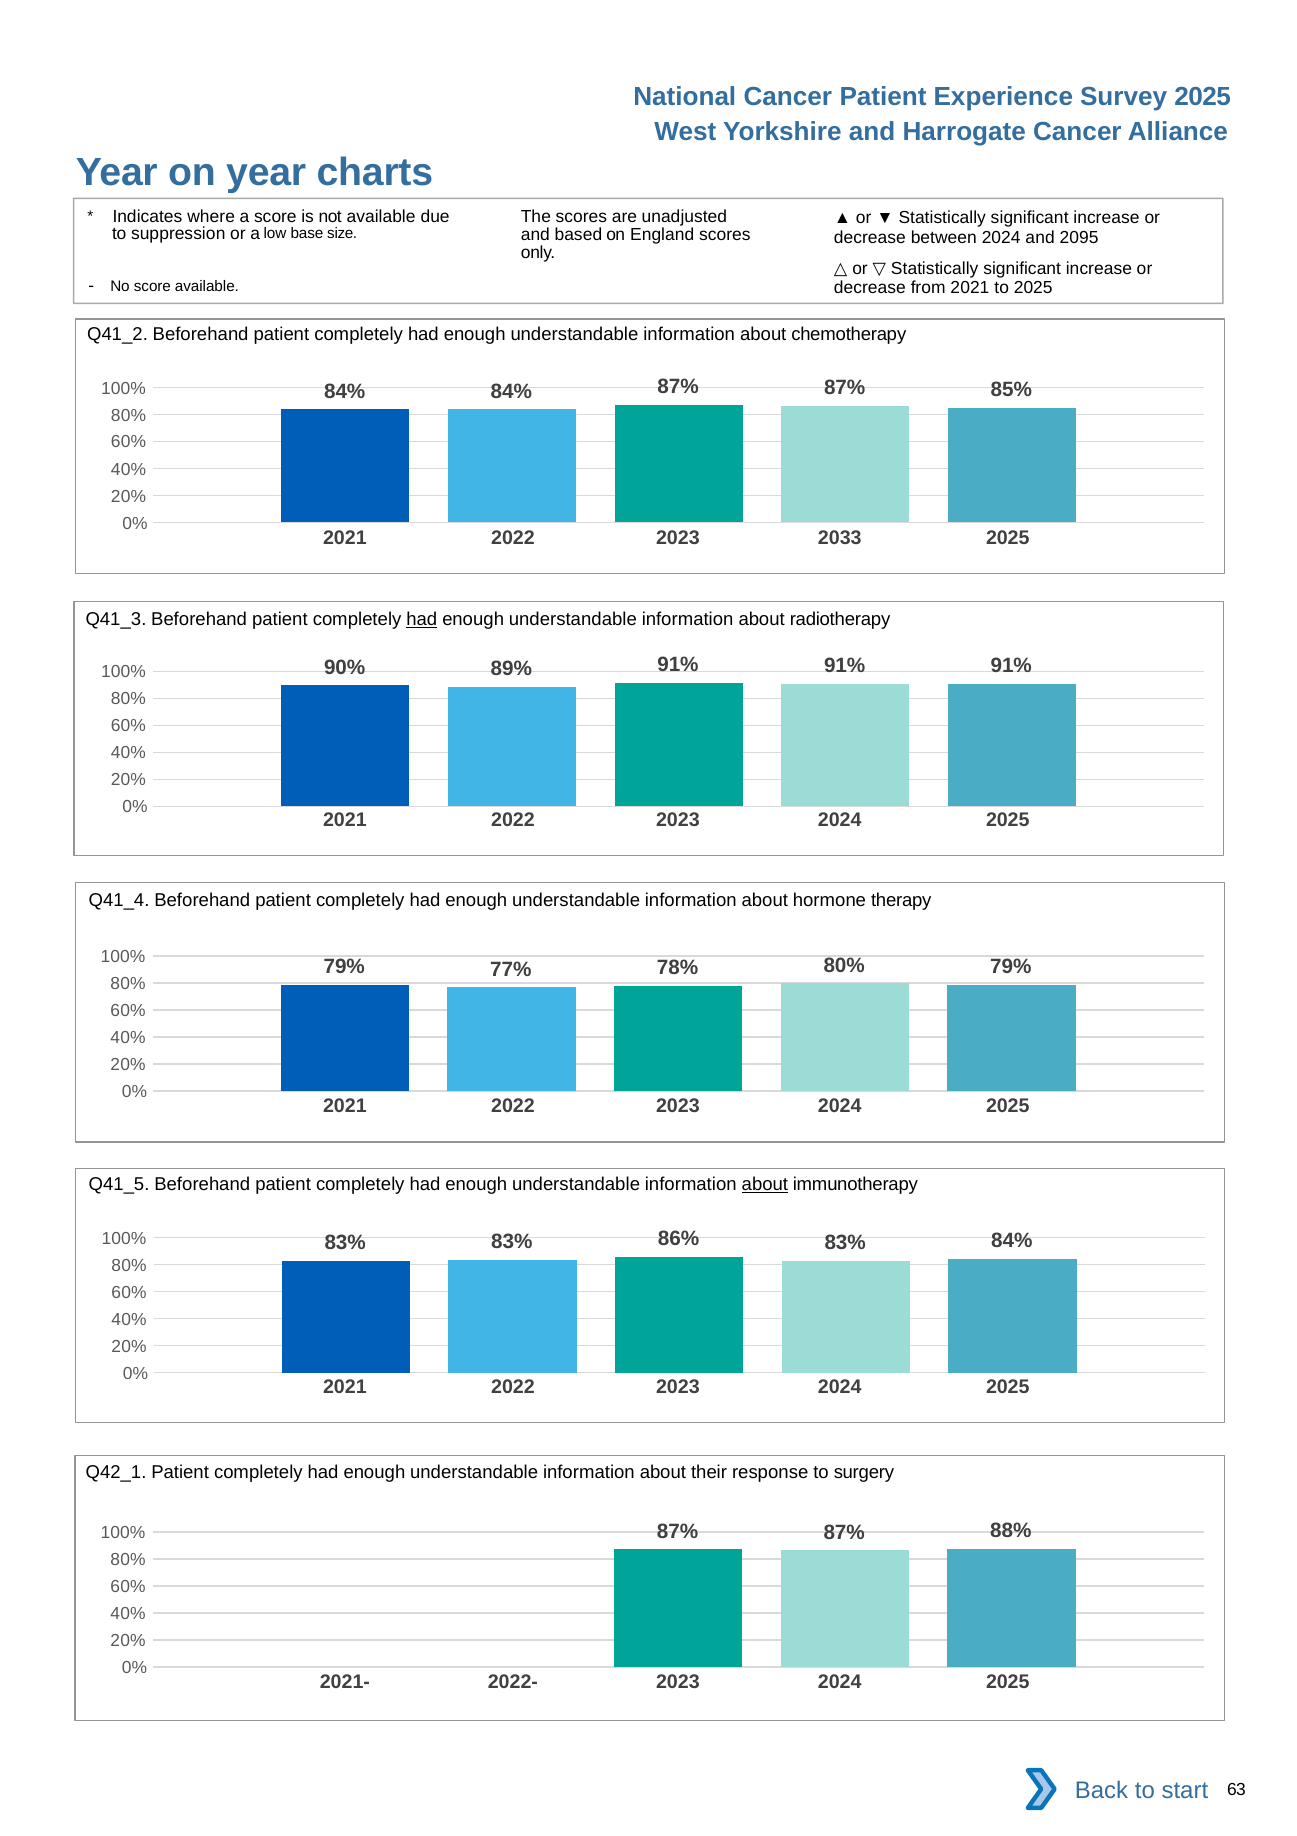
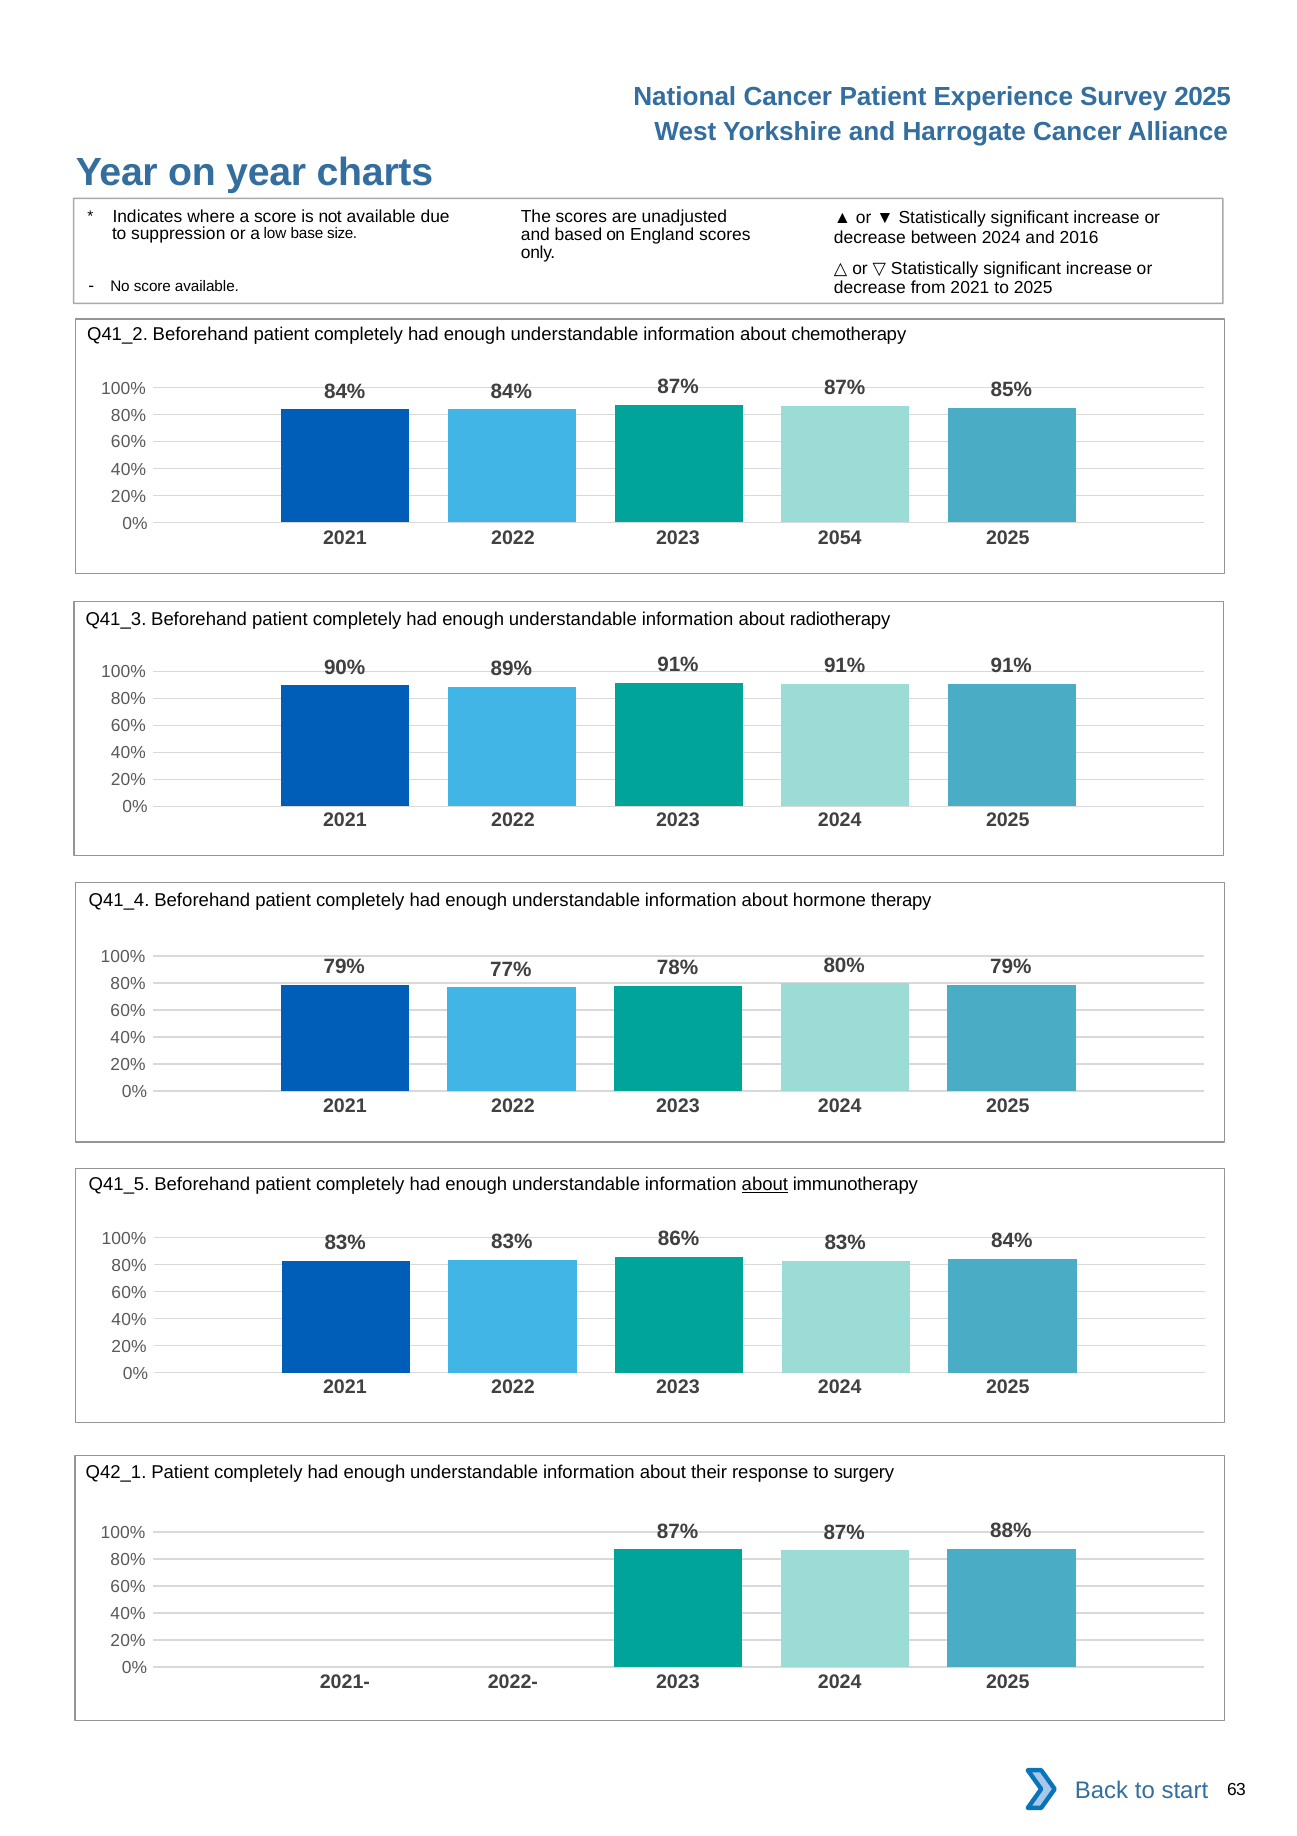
2095: 2095 -> 2016
2033: 2033 -> 2054
had at (422, 619) underline: present -> none
